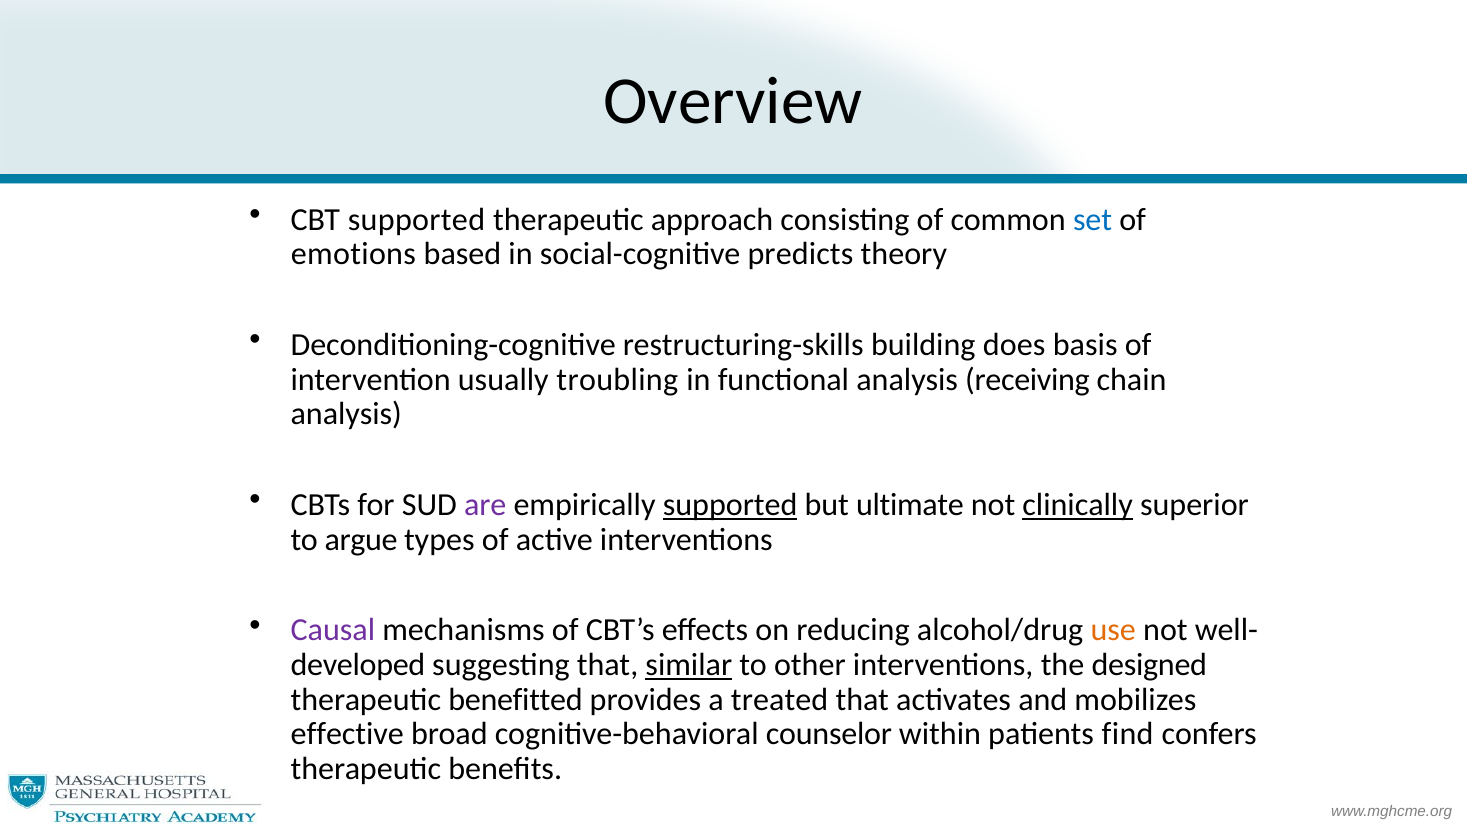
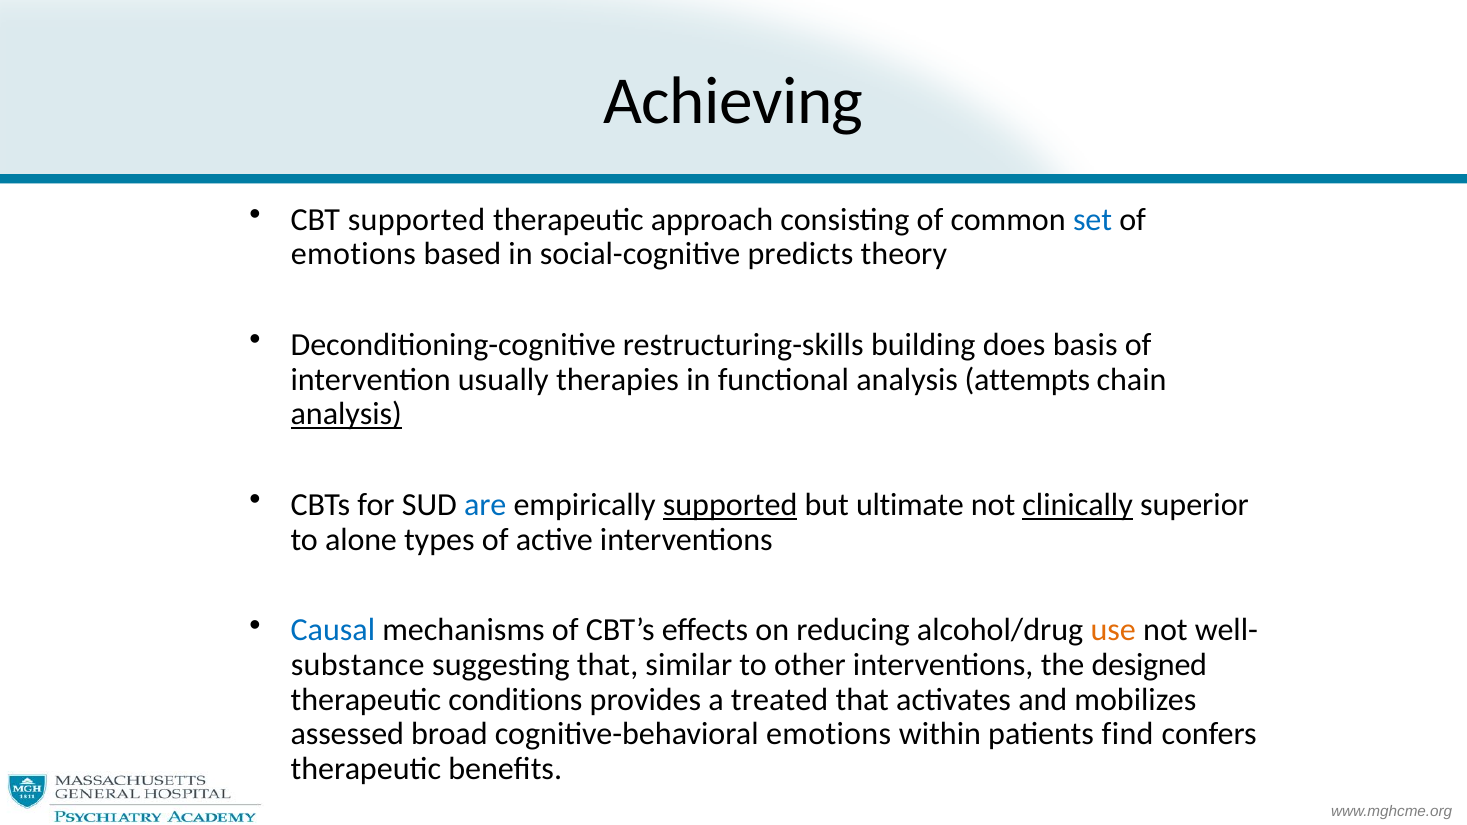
Overview: Overview -> Achieving
troubling: troubling -> therapies
receiving: receiving -> attempts
analysis at (346, 414) underline: none -> present
are colour: purple -> blue
argue: argue -> alone
Causal colour: purple -> blue
developed: developed -> substance
similar underline: present -> none
benefitted: benefitted -> conditions
effective: effective -> assessed
cognitive-behavioral counselor: counselor -> emotions
